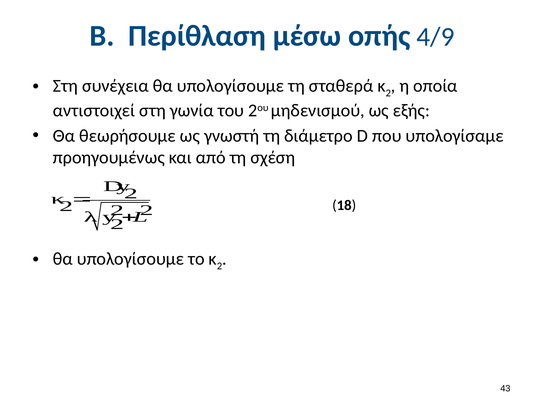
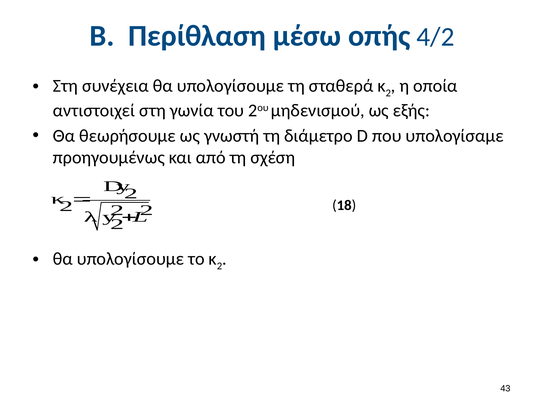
4/9: 4/9 -> 4/2
